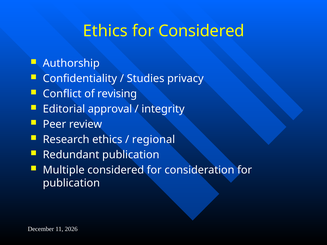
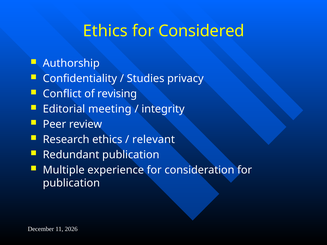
approval: approval -> meeting
regional: regional -> relevant
Multiple considered: considered -> experience
